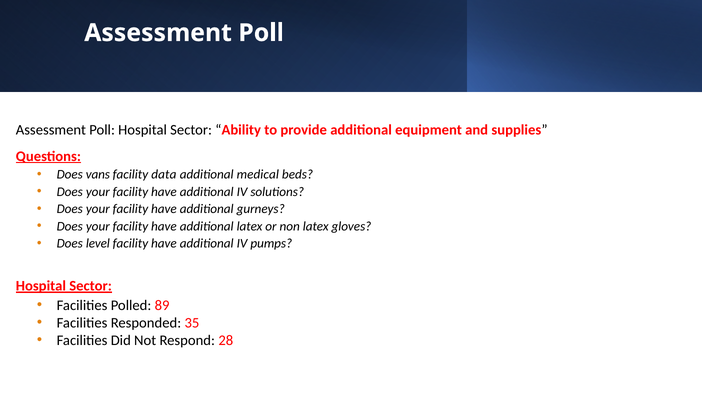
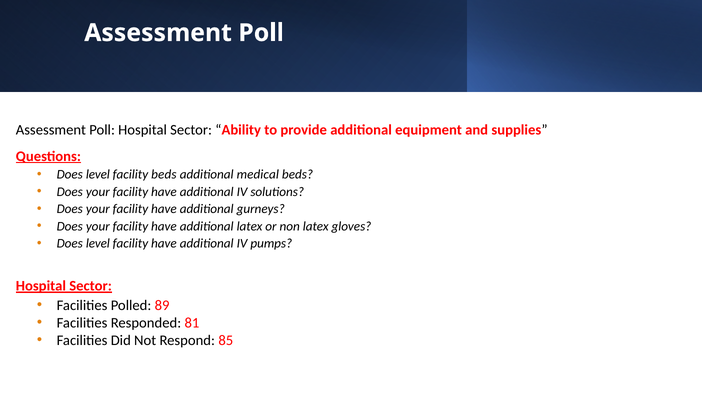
vans at (98, 174): vans -> level
facility data: data -> beds
35: 35 -> 81
28: 28 -> 85
